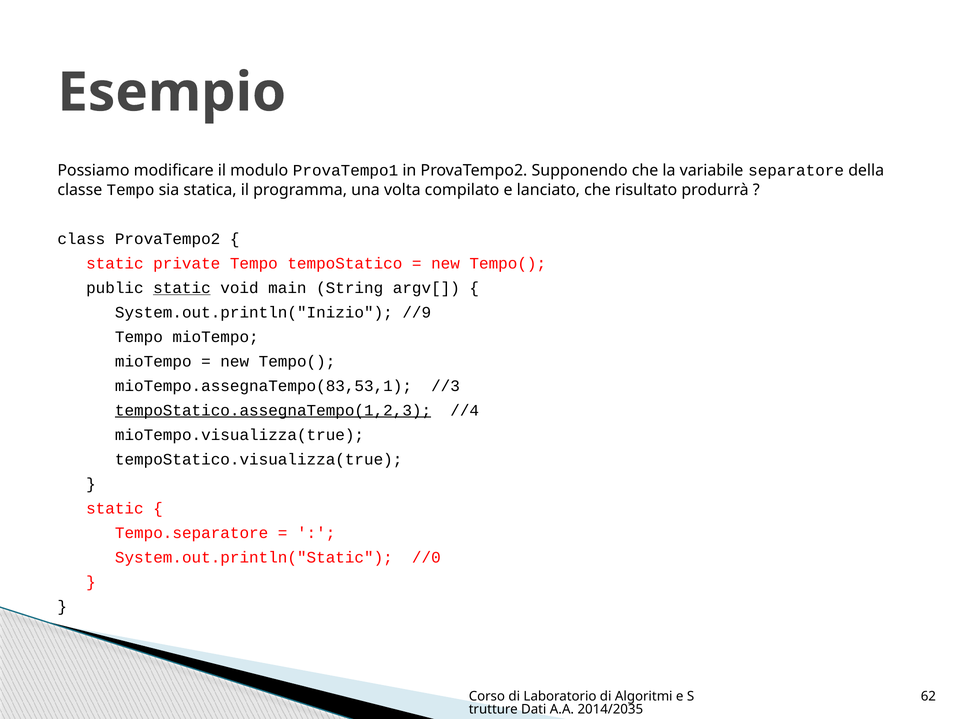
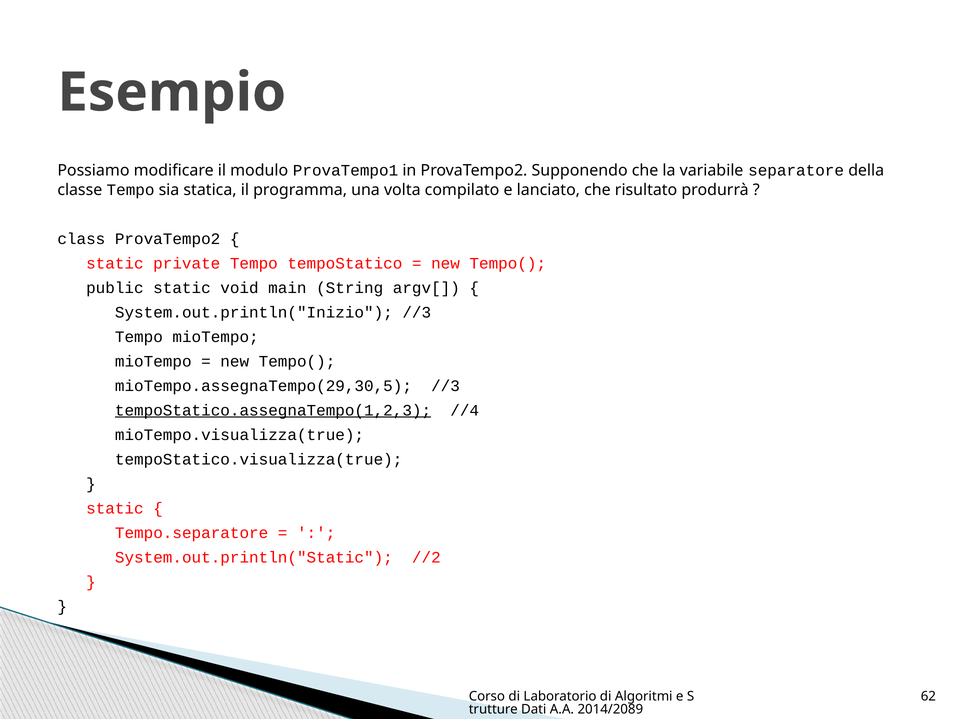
static at (182, 288) underline: present -> none
System.out.println("Inizio //9: //9 -> //3
mioTempo.assegnaTempo(83,53,1: mioTempo.assegnaTempo(83,53,1 -> mioTempo.assegnaTempo(29,30,5
//0: //0 -> //2
2014/2035: 2014/2035 -> 2014/2089
